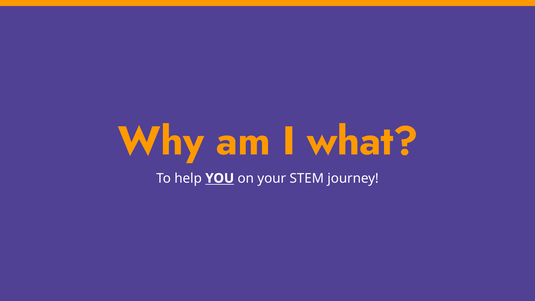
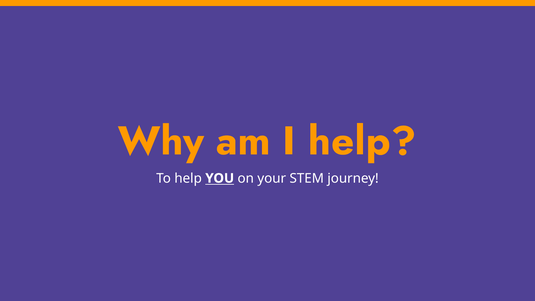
I what: what -> help
